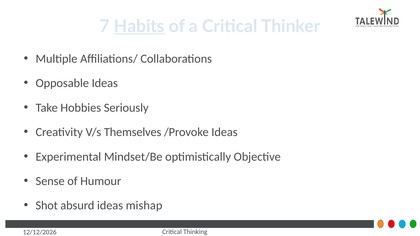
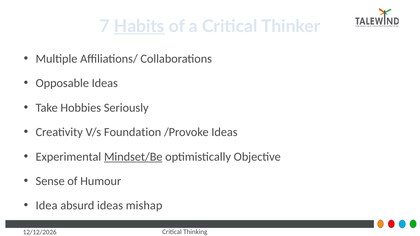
Themselves: Themselves -> Foundation
Mindset/Be underline: none -> present
Shot: Shot -> Idea
